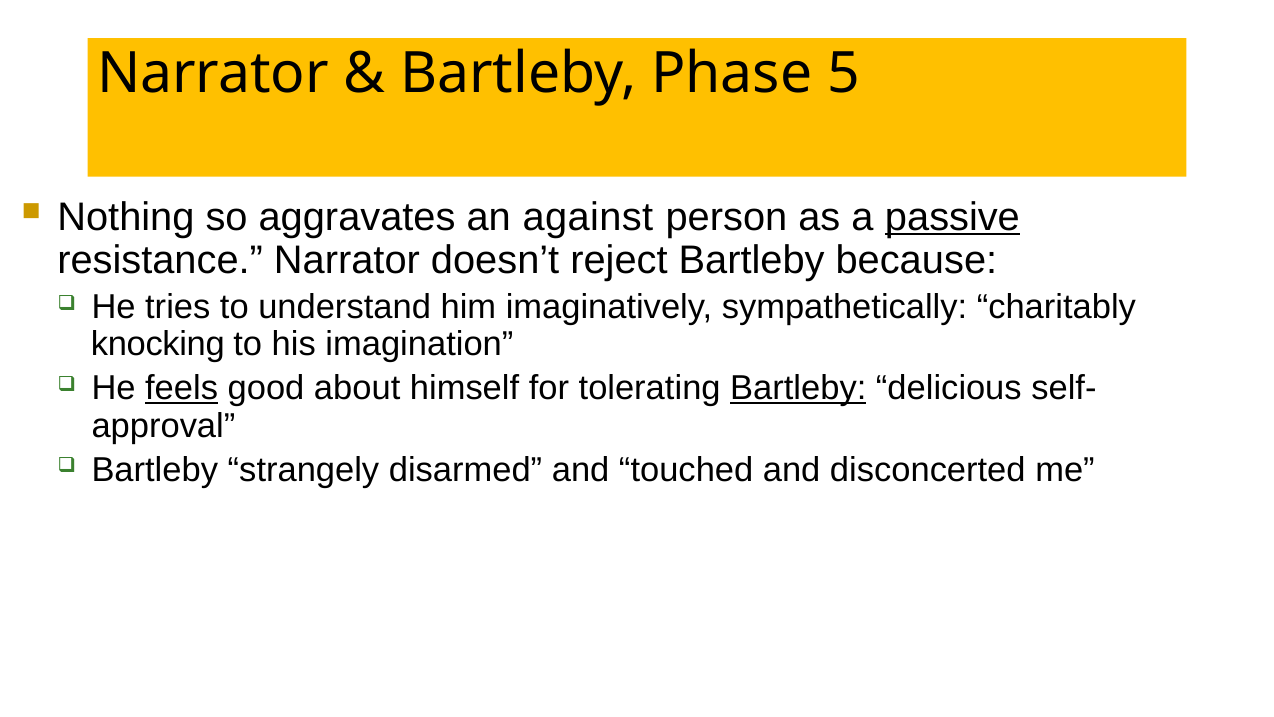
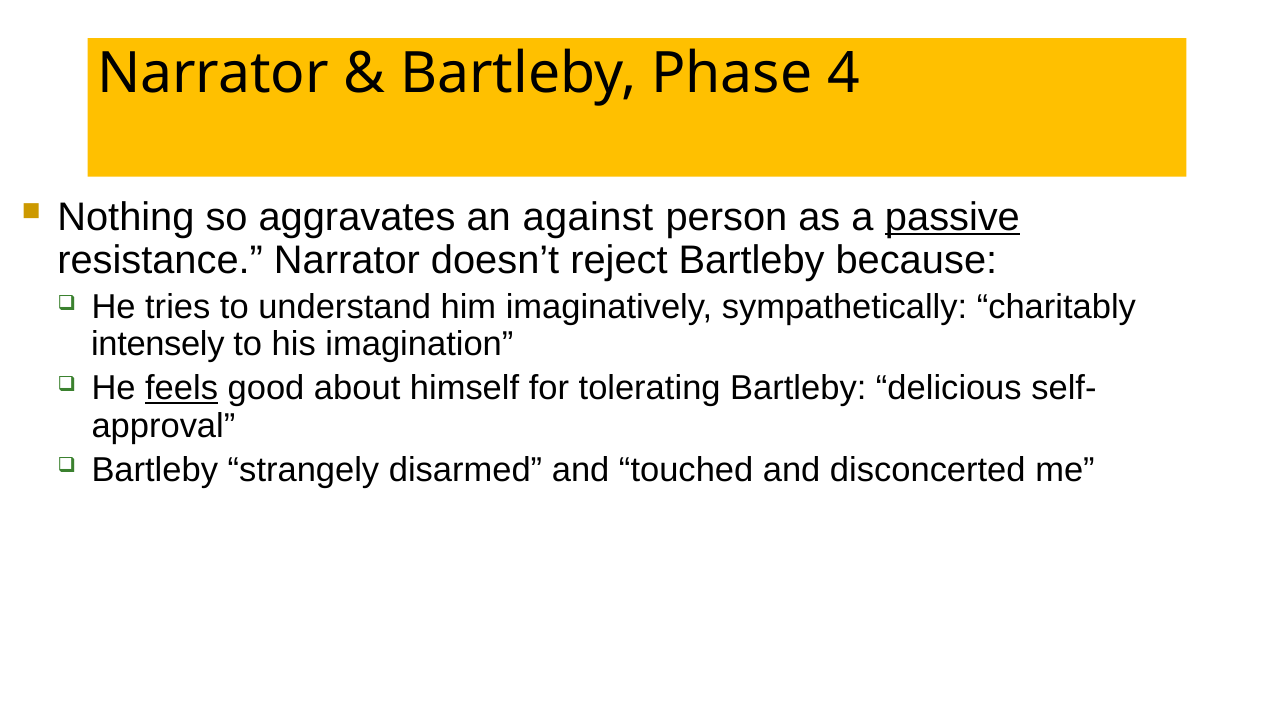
5: 5 -> 4
knocking: knocking -> intensely
Bartleby at (798, 388) underline: present -> none
